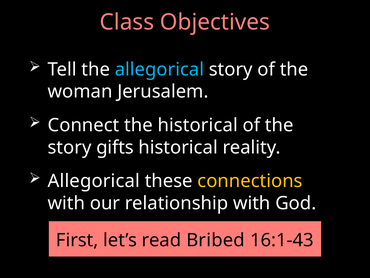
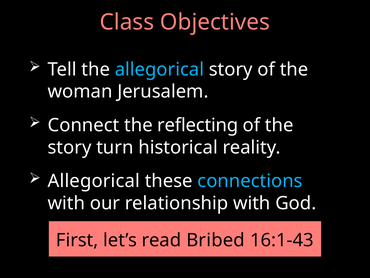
the historical: historical -> reflecting
gifts: gifts -> turn
connections colour: yellow -> light blue
